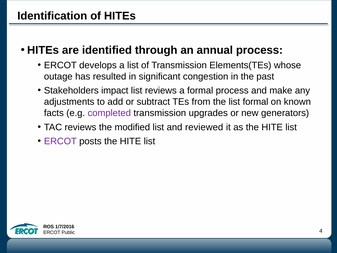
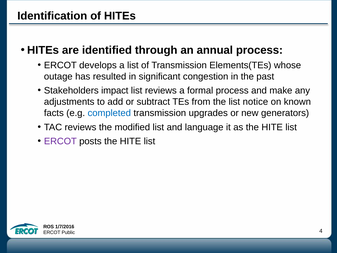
list formal: formal -> notice
completed colour: purple -> blue
reviewed: reviewed -> language
